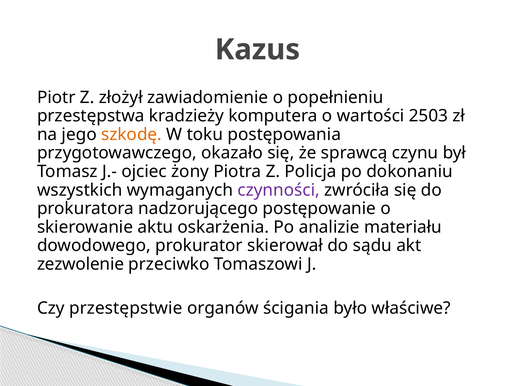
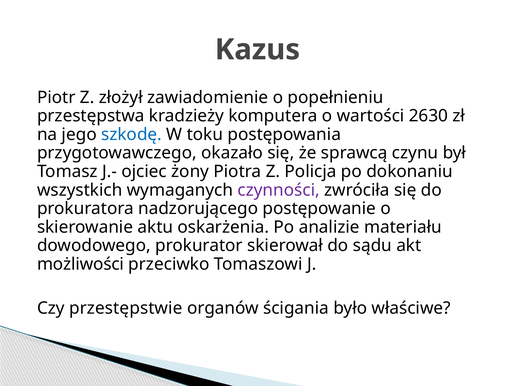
2503: 2503 -> 2630
szkodę colour: orange -> blue
zezwolenie: zezwolenie -> możliwości
